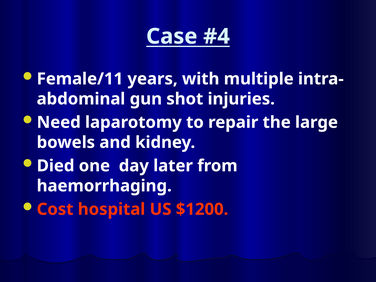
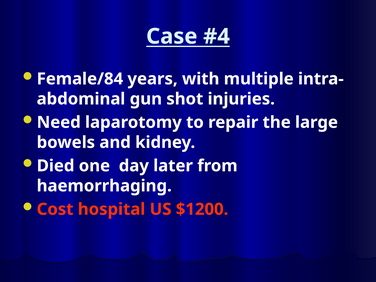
Female/11: Female/11 -> Female/84
